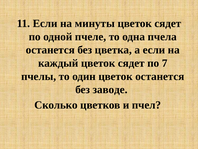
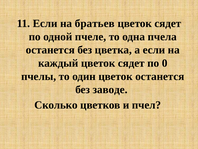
минуты: минуты -> братьев
7: 7 -> 0
